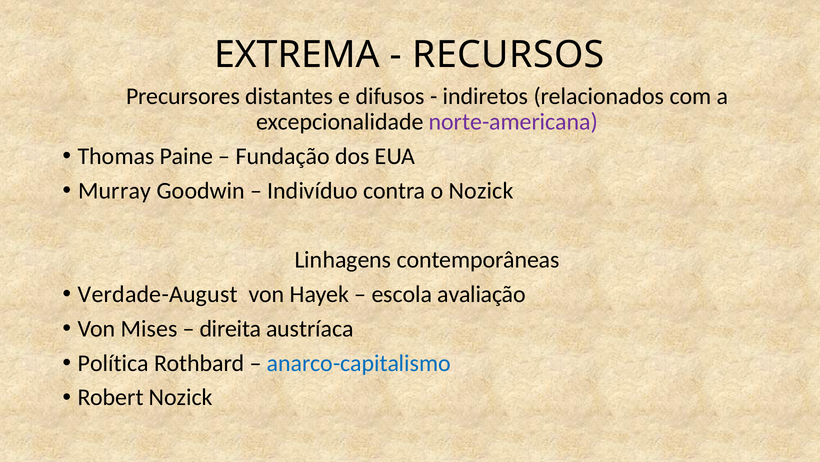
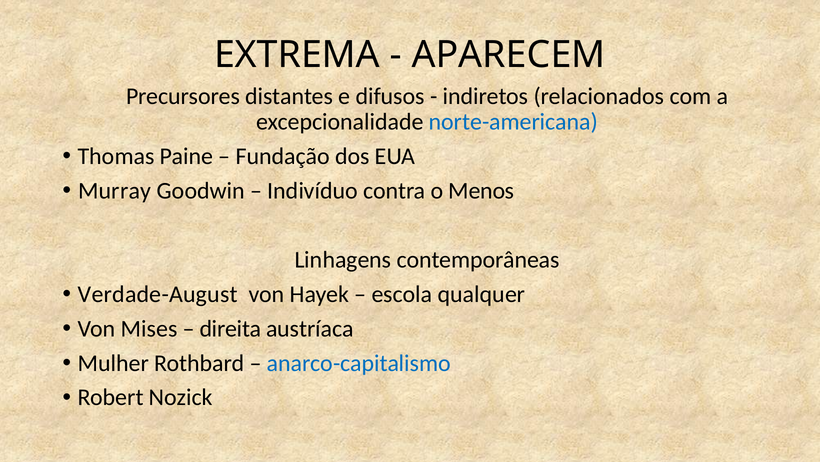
RECURSOS: RECURSOS -> APARECEM
norte-americana colour: purple -> blue
o Nozick: Nozick -> Menos
avaliação: avaliação -> qualquer
Política: Política -> Mulher
